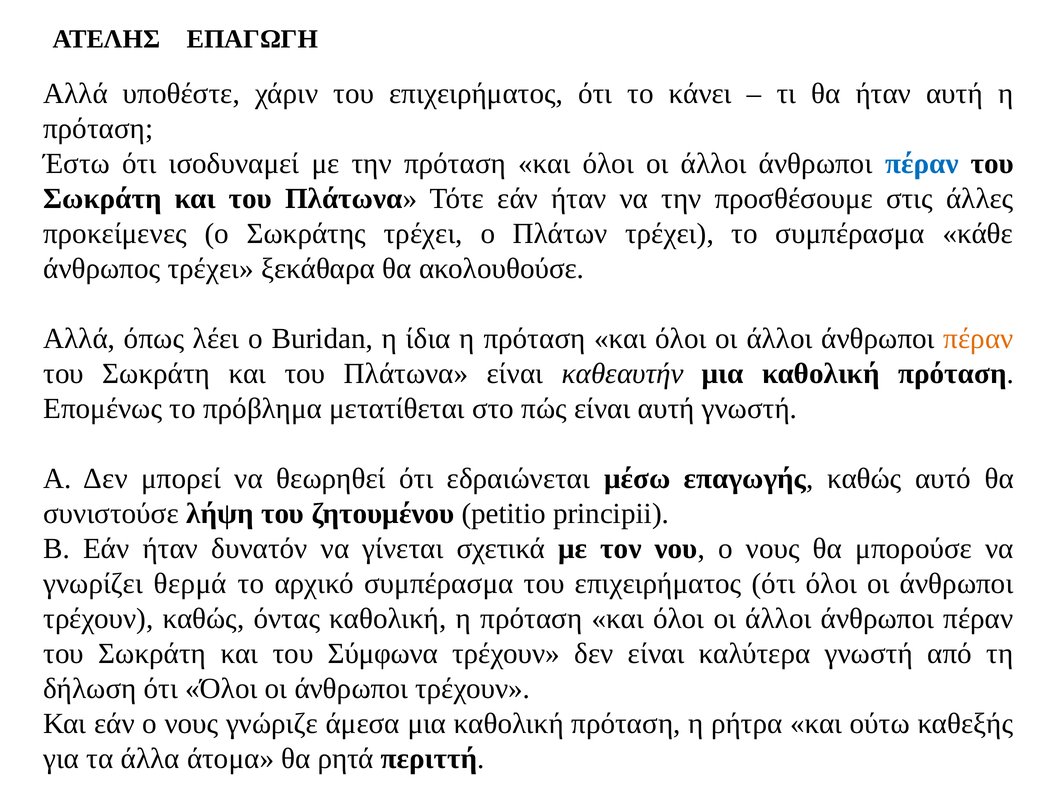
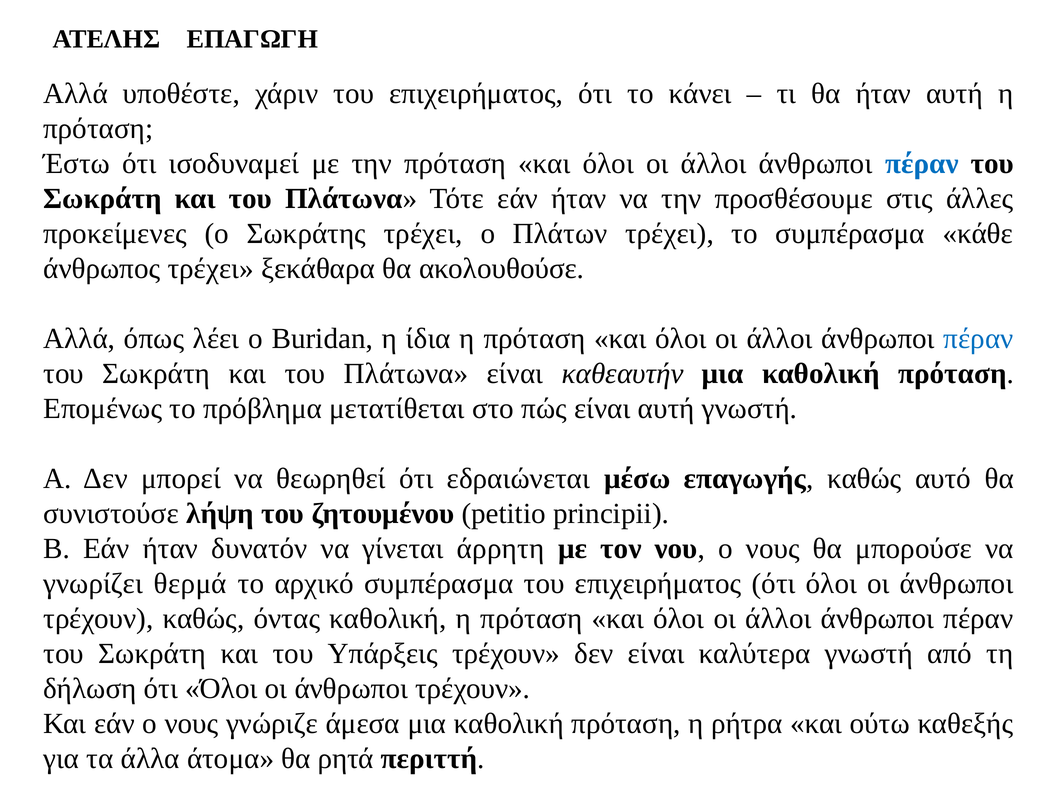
πέραν at (978, 338) colour: orange -> blue
σχετικά: σχετικά -> άρρητη
Σύμφωνα: Σύμφωνα -> Υπάρξεις
